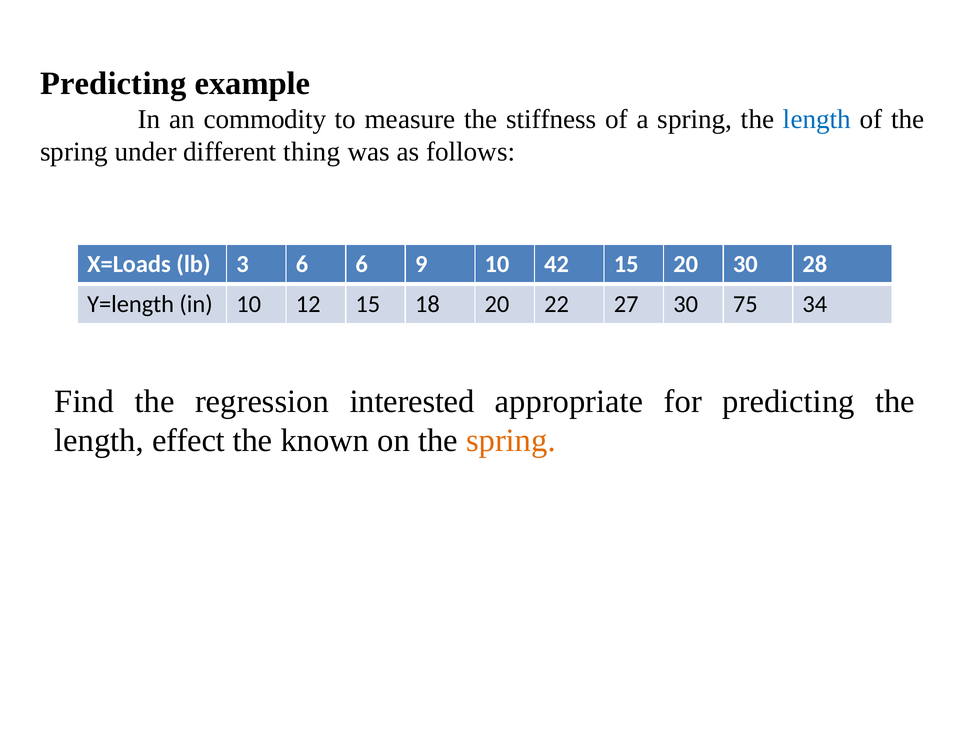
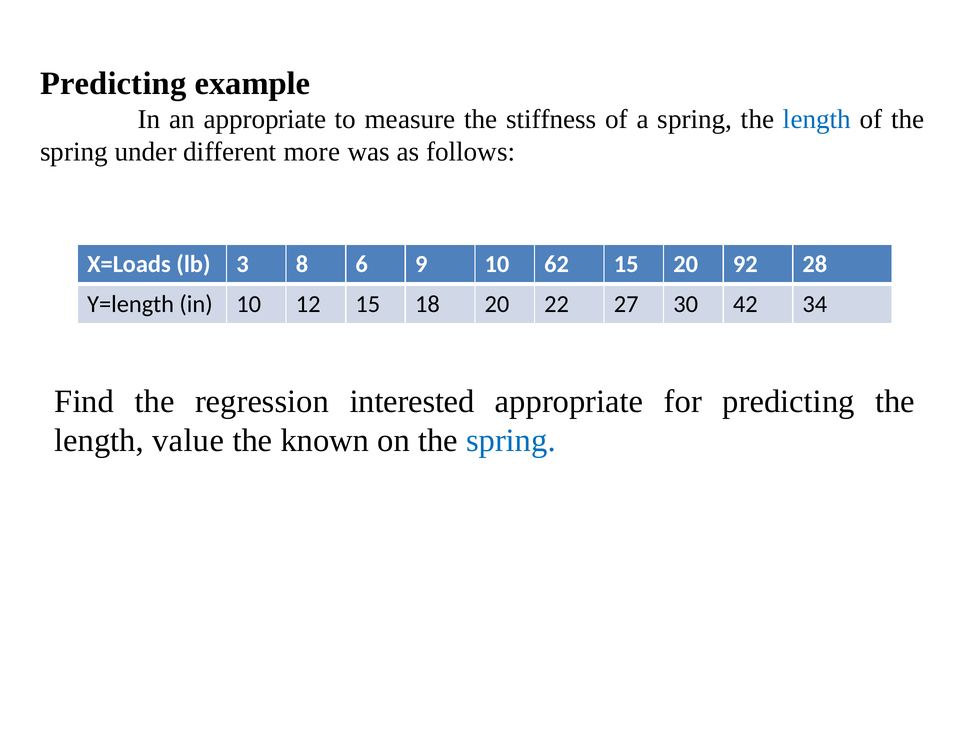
an commodity: commodity -> appropriate
thing: thing -> more
3 6: 6 -> 8
42: 42 -> 62
20 30: 30 -> 92
75: 75 -> 42
effect: effect -> value
spring at (511, 441) colour: orange -> blue
